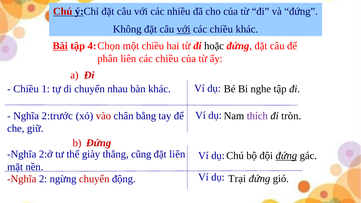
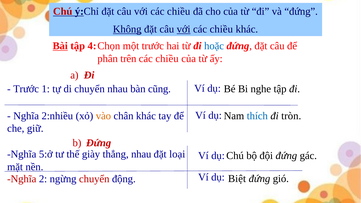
nhiều at (179, 11): nhiều -> chiều
Không underline: none -> present
một chiều: chiều -> trước
hoặc colour: black -> blue
phân liên: liên -> trên
Chiều at (26, 89): Chiều -> Trước
bàn khác: khác -> cũng
2:trước: 2:trước -> 2:nhiều
vào colour: red -> orange
chân bằng: bằng -> khác
thích colour: purple -> blue
2:ở: 2:ở -> 5:ở
thẳng cũng: cũng -> nhau
đặt liên: liên -> loại
đứng at (286, 156) underline: present -> none
Trại: Trại -> Biệt
